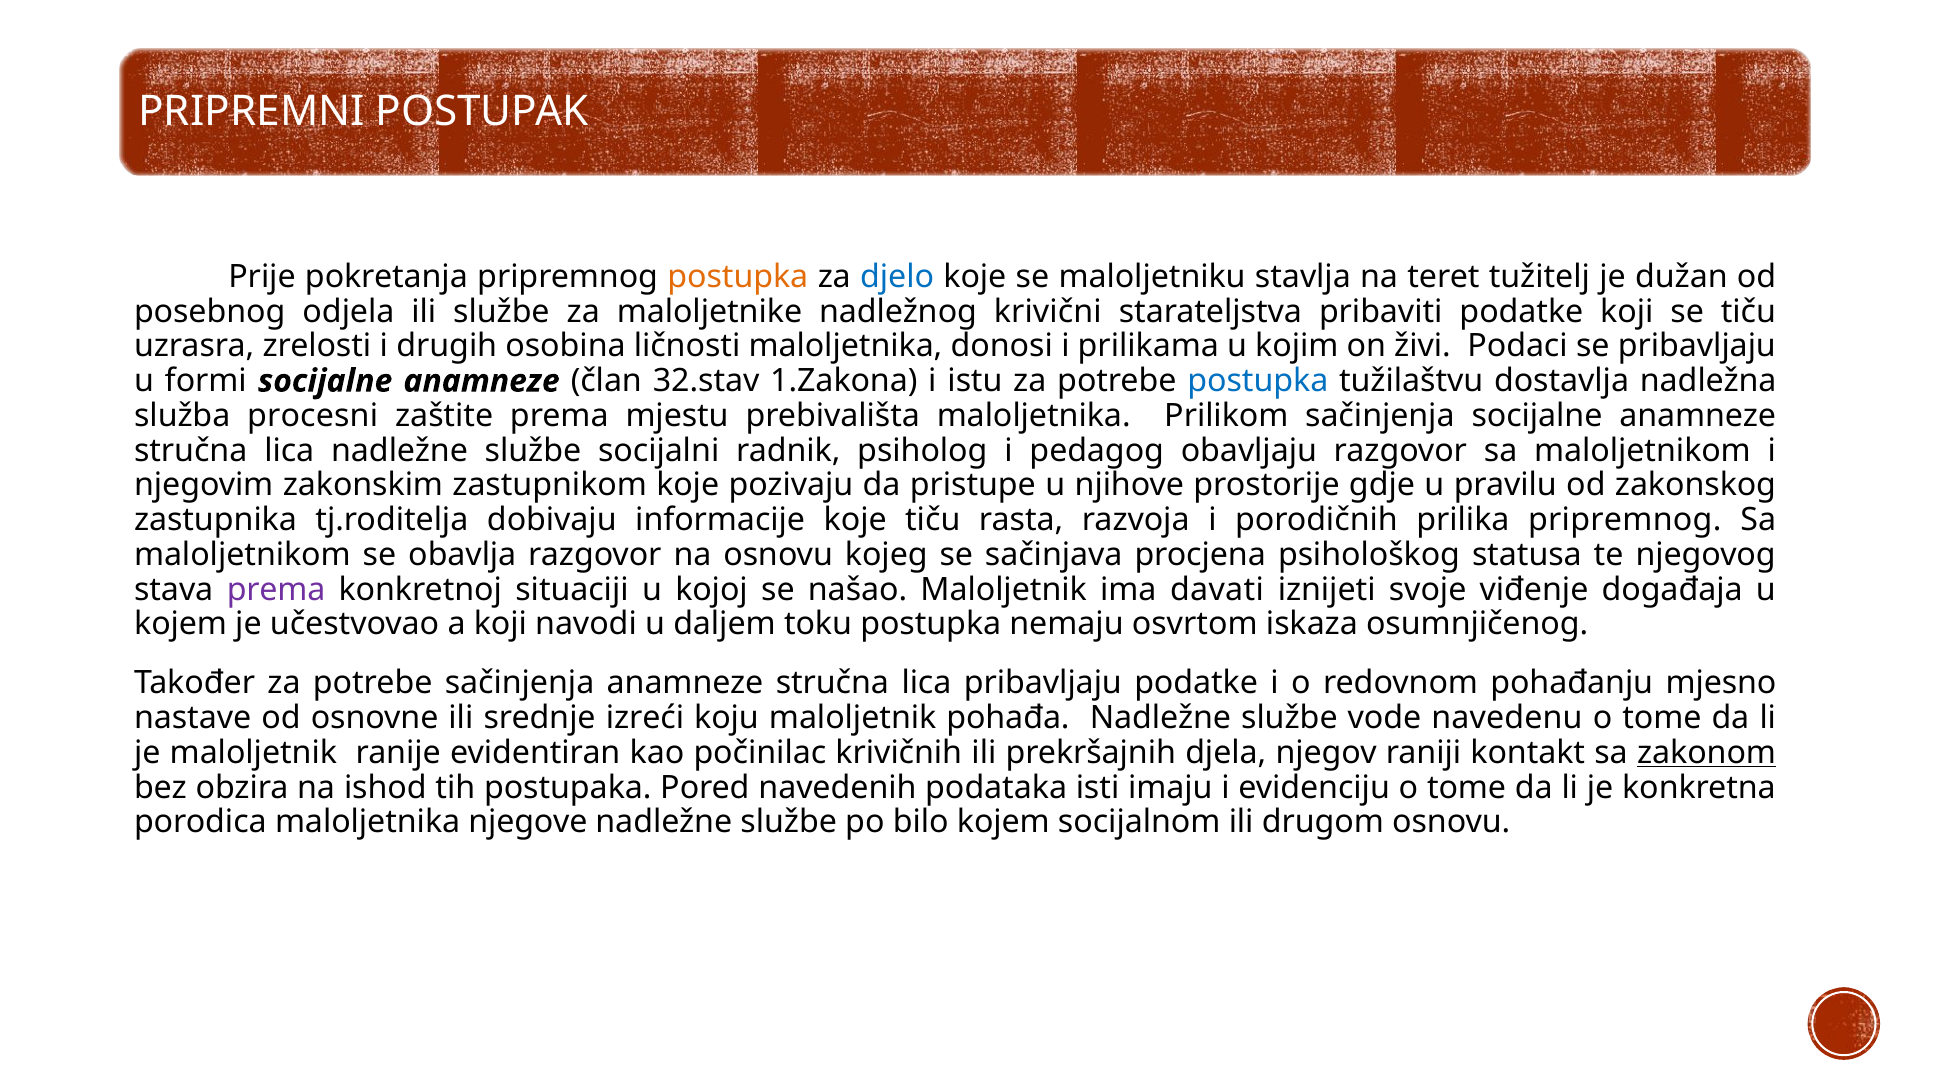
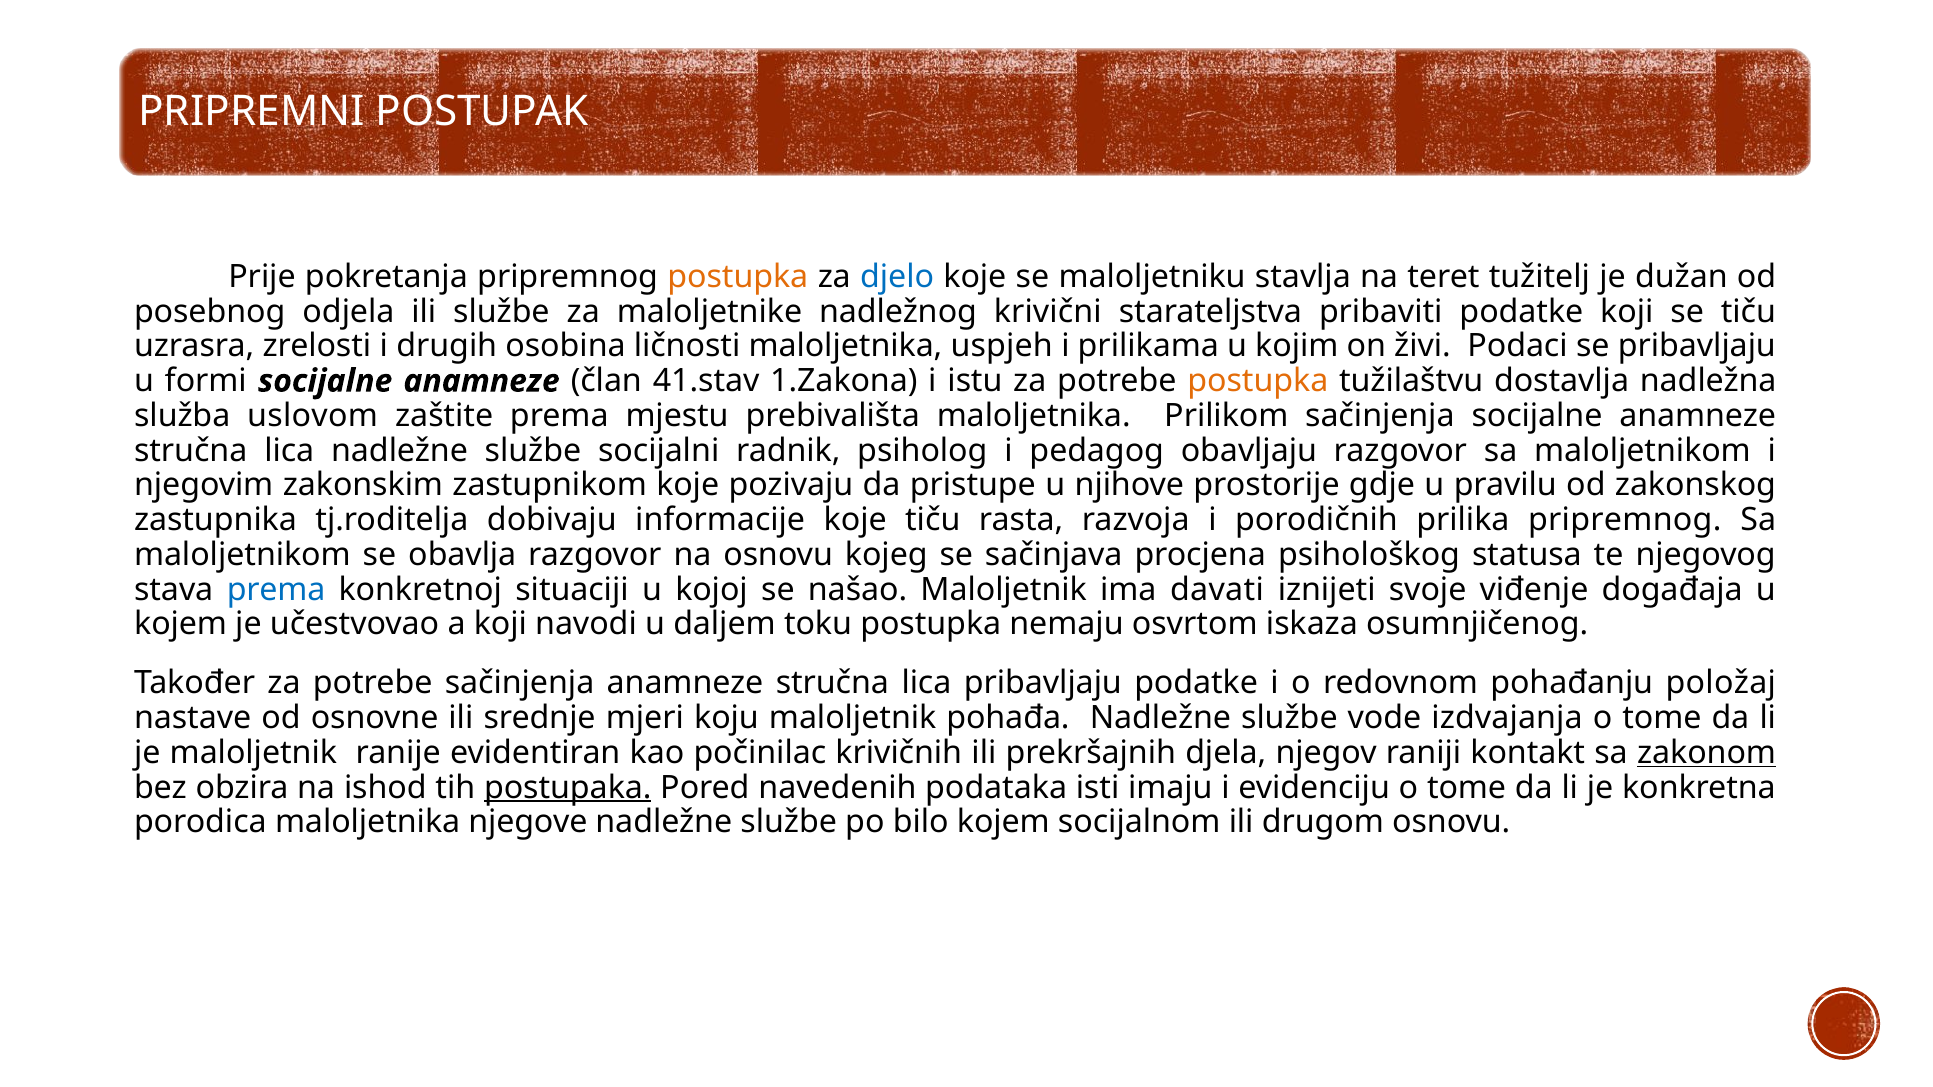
donosi: donosi -> uspjeh
32.stav: 32.stav -> 41.stav
postupka at (1258, 381) colour: blue -> orange
procesni: procesni -> uslovom
prema at (276, 590) colour: purple -> blue
mjesno: mjesno -> položaj
izreći: izreći -> mjeri
navedenu: navedenu -> izdvajanja
postupaka underline: none -> present
